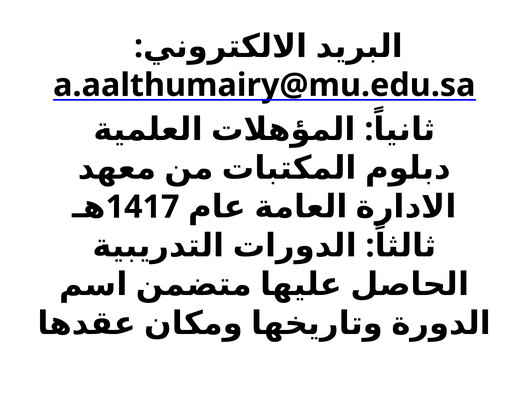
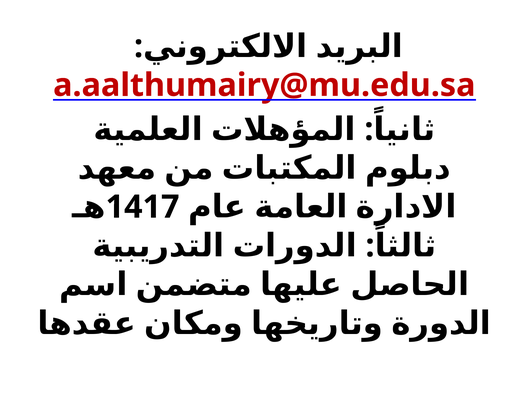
a.aalthumairy@mu.edu.sa colour: black -> red
